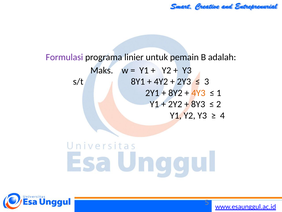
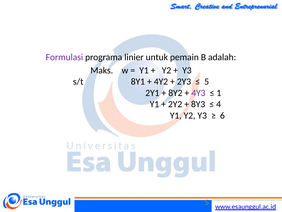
3 at (207, 81): 3 -> 5
4Y3 colour: orange -> purple
2: 2 -> 4
4: 4 -> 6
